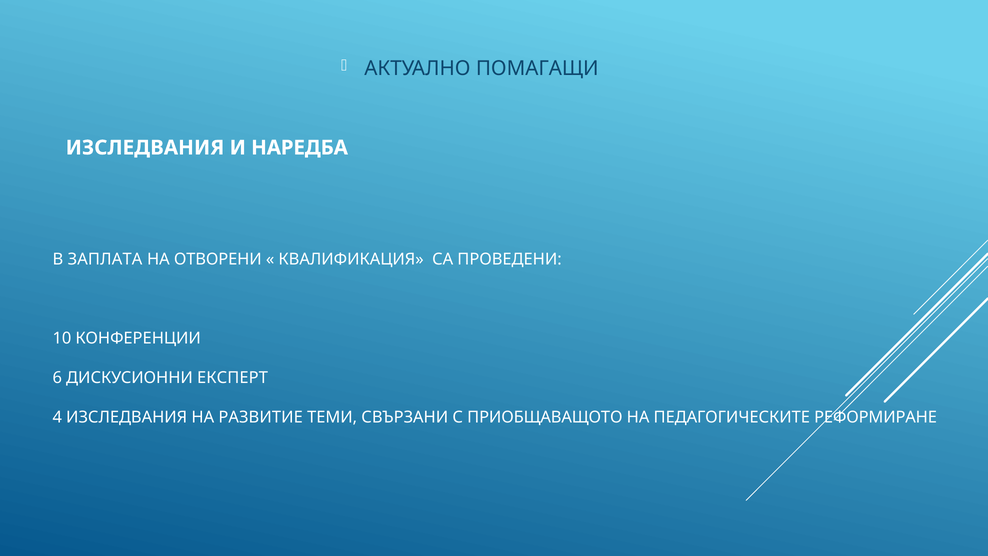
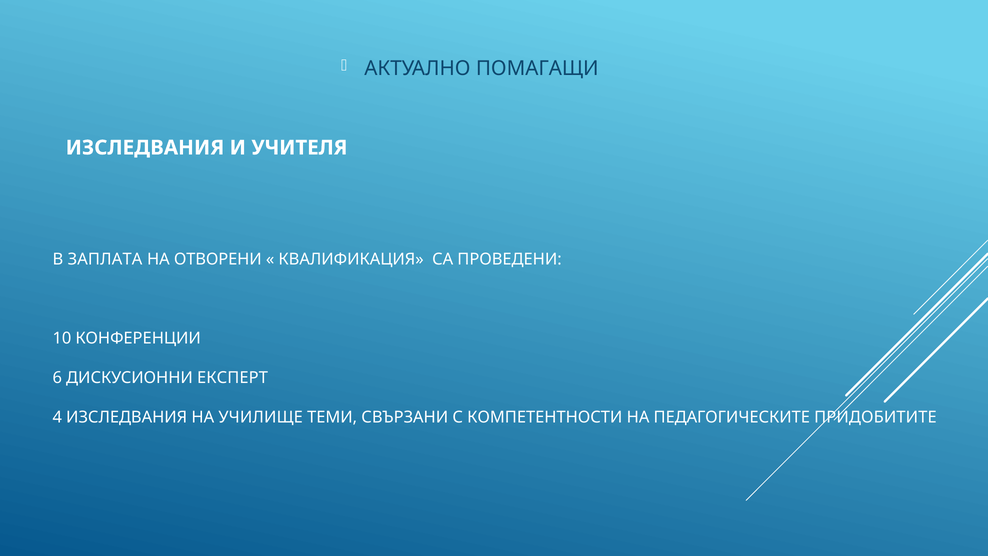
НАРЕДБА: НАРЕДБА -> УЧИТЕЛЯ
РАЗВИТИЕ: РАЗВИТИЕ -> УЧИЛИЩЕ
ПРИОБЩАВАЩОТО: ПРИОБЩАВАЩОТО -> КОМПЕТЕНТНОСТИ
РЕФОРМИРАНЕ: РЕФОРМИРАНЕ -> ПРИДОБИТИТЕ
